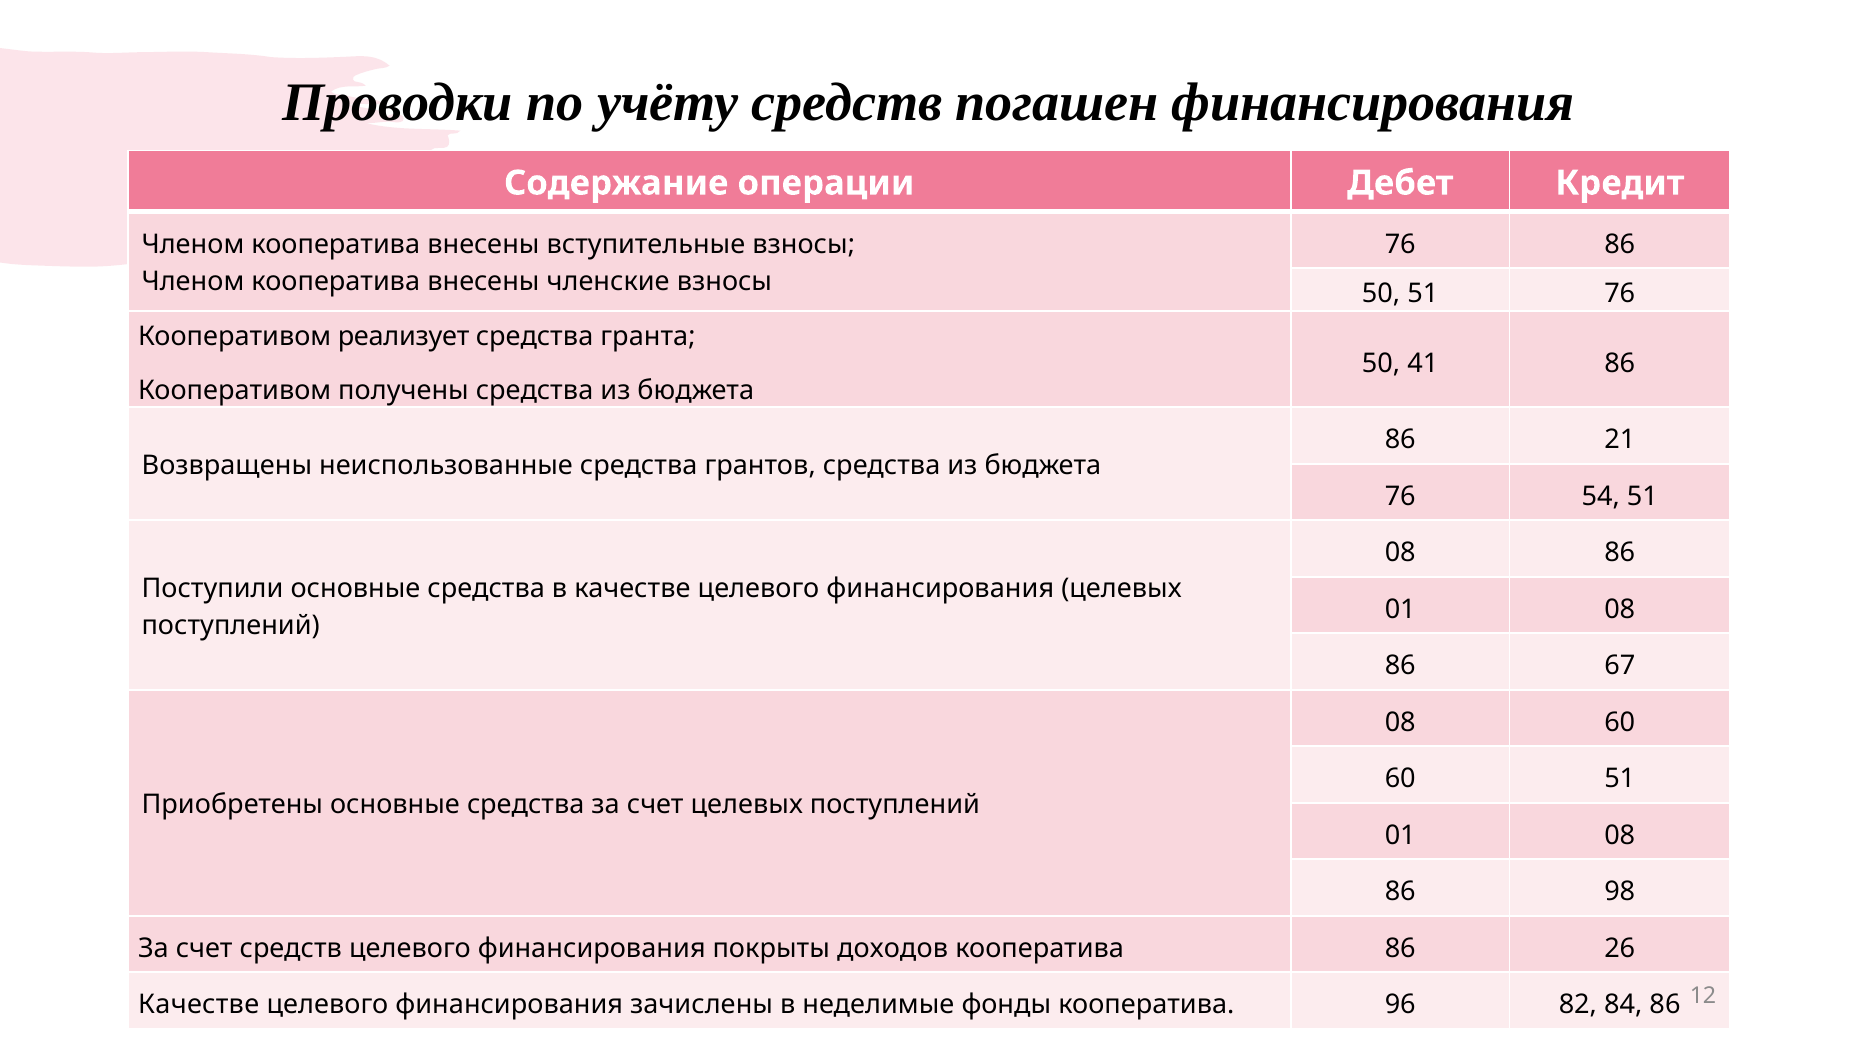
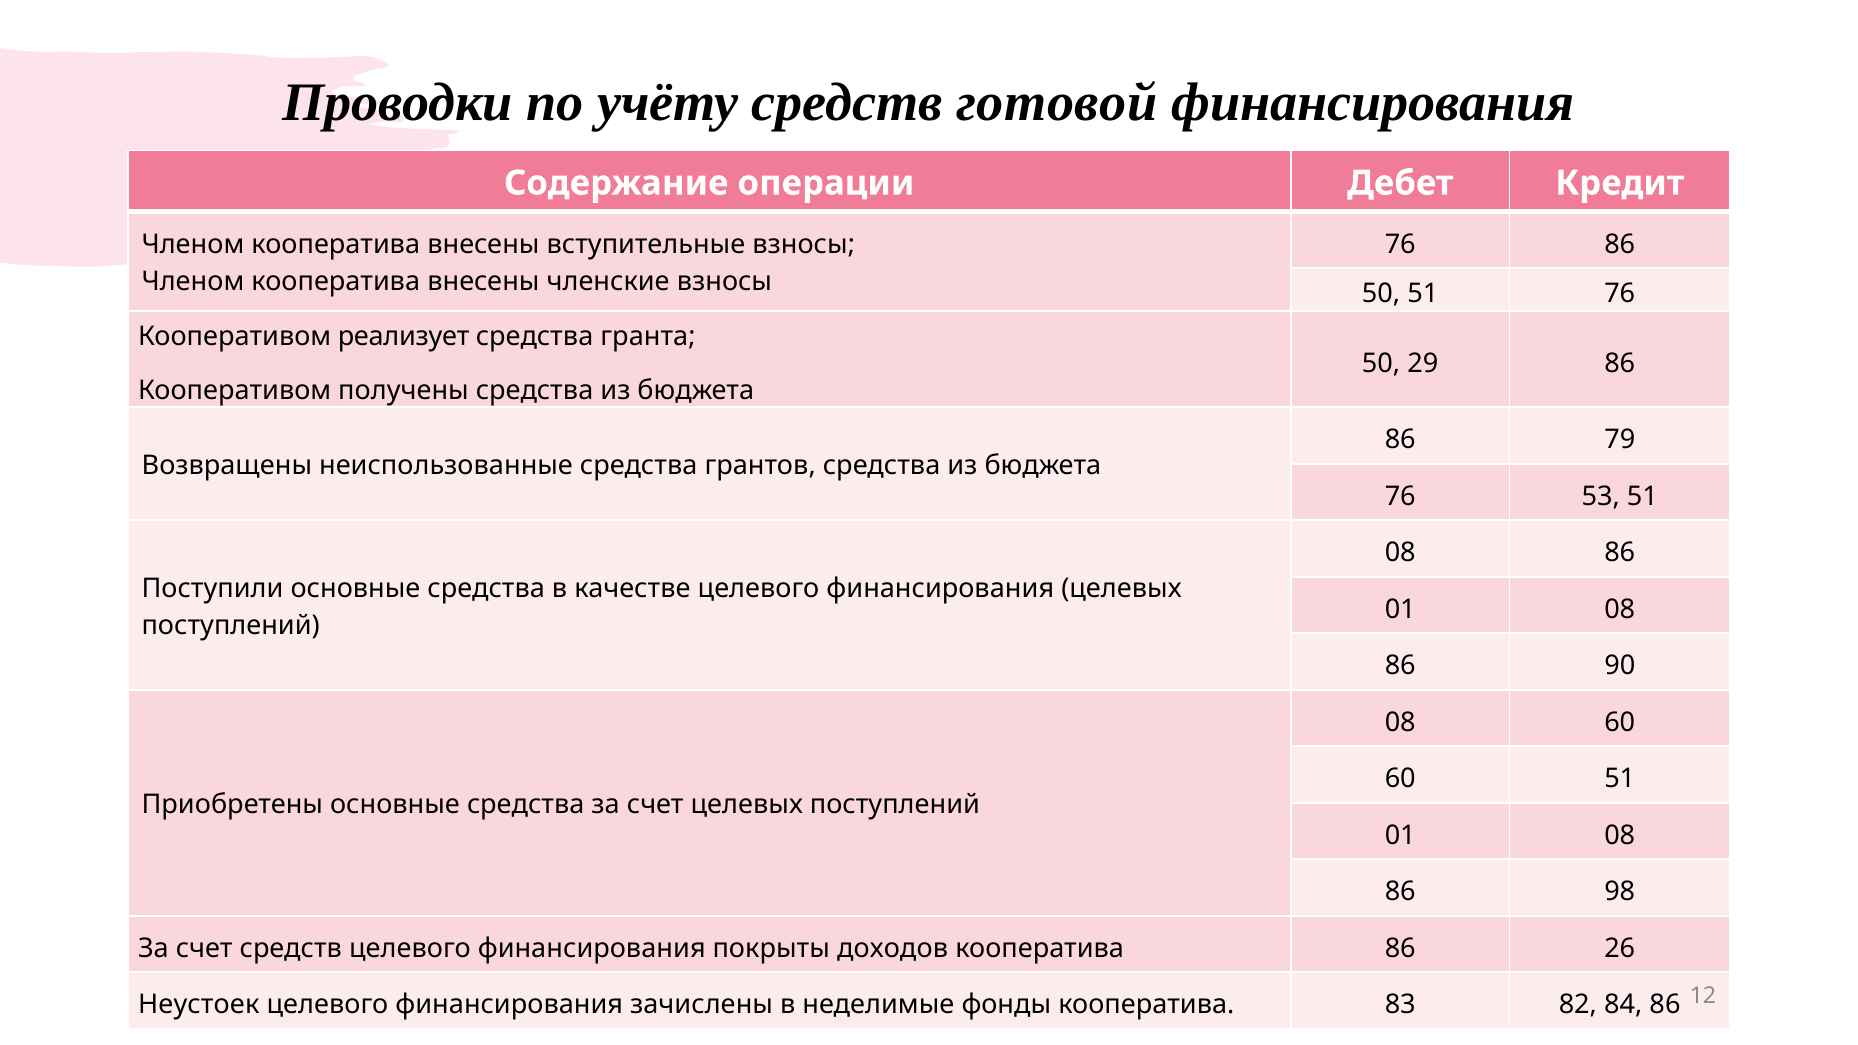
погашен: погашен -> готовой
41: 41 -> 29
21: 21 -> 79
54: 54 -> 53
67: 67 -> 90
Качестве at (199, 1005): Качестве -> Неустоек
96: 96 -> 83
